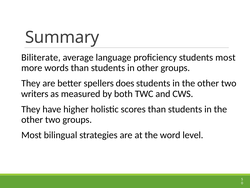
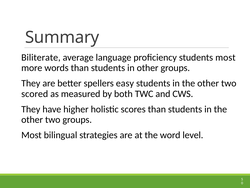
does: does -> easy
writers: writers -> scored
